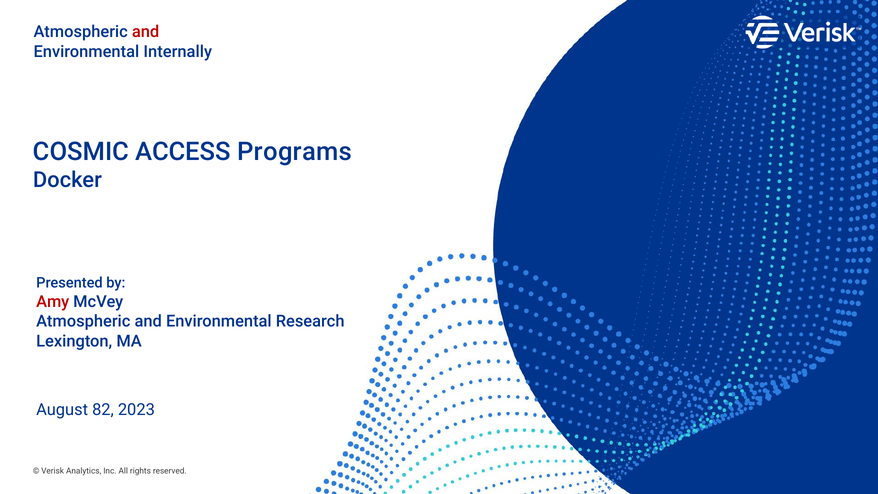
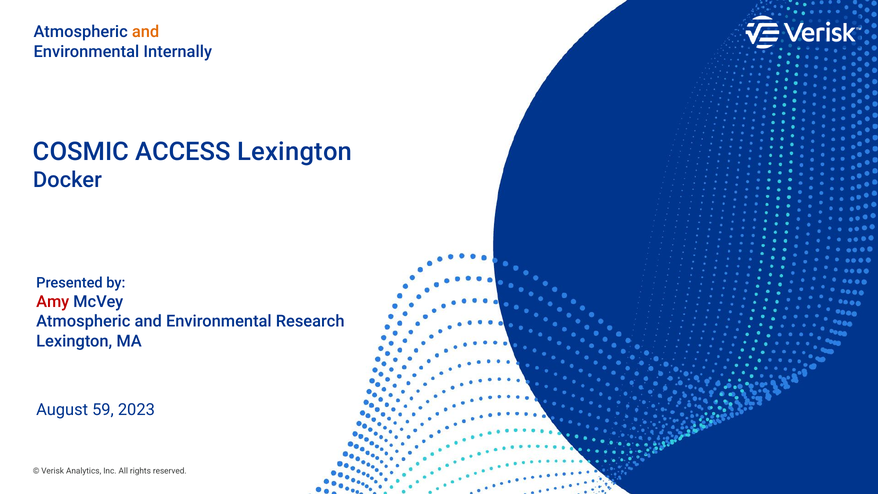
and at (146, 32) colour: red -> orange
ACCESS Programs: Programs -> Lexington
82: 82 -> 59
